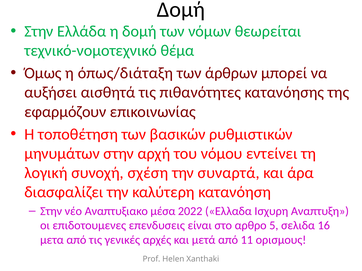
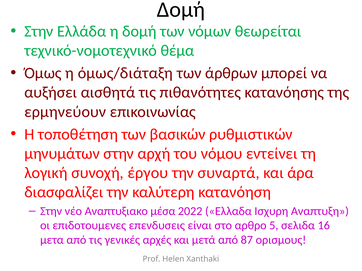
όπως/διάταξη: όπως/διάταξη -> όμως/διάταξη
εφαρμόζουν: εφαρμόζουν -> ερμηνεύουν
σχέση: σχέση -> έργου
11: 11 -> 87
